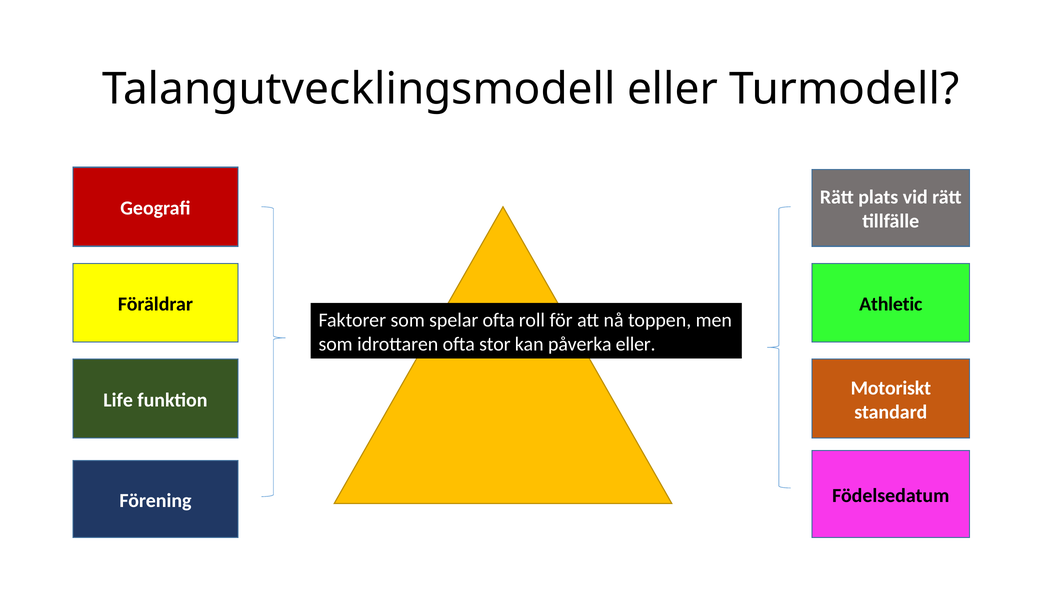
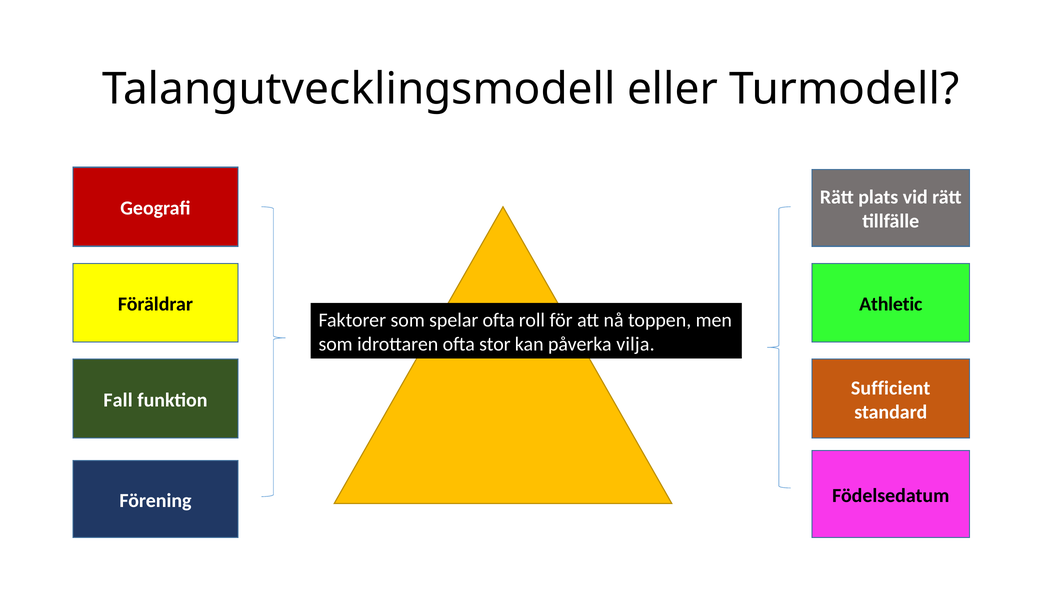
påverka eller: eller -> vilja
Motoriskt: Motoriskt -> Sufficient
Life: Life -> Fall
